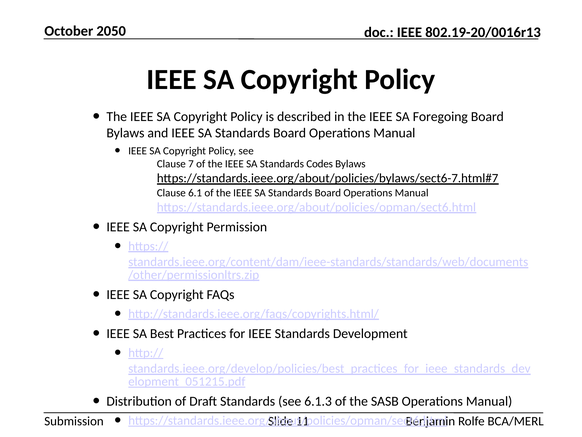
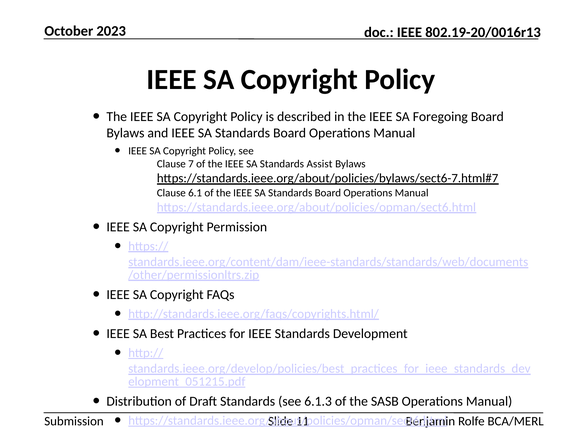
2050: 2050 -> 2023
Codes: Codes -> Assist
